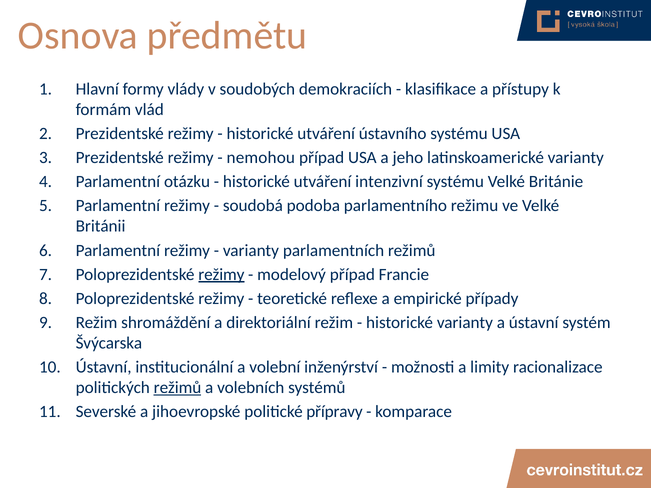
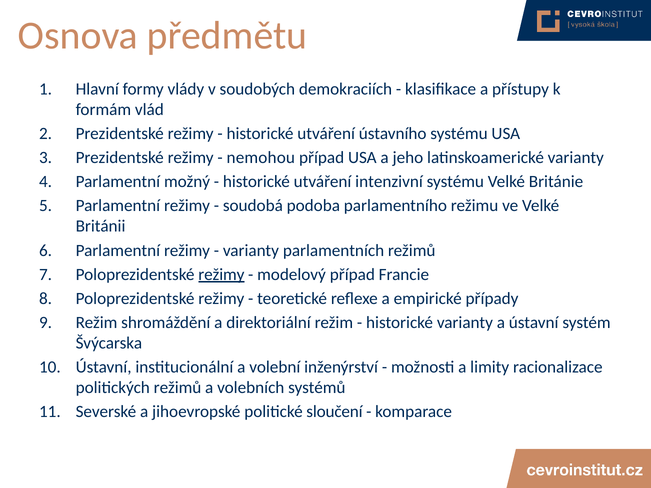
otázku: otázku -> možný
režimů at (178, 388) underline: present -> none
přípravy: přípravy -> sloučení
